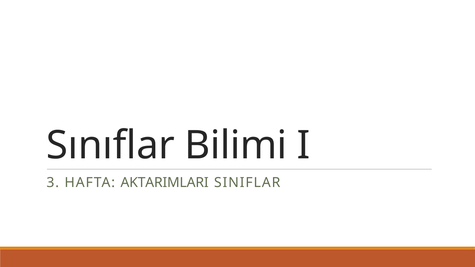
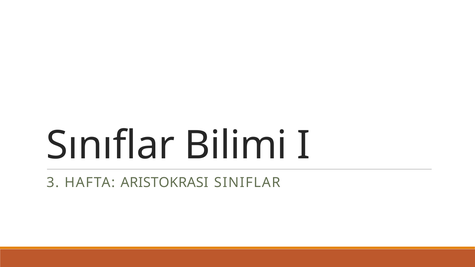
AKTARIMLARI: AKTARIMLARI -> ARISTOKRASI
